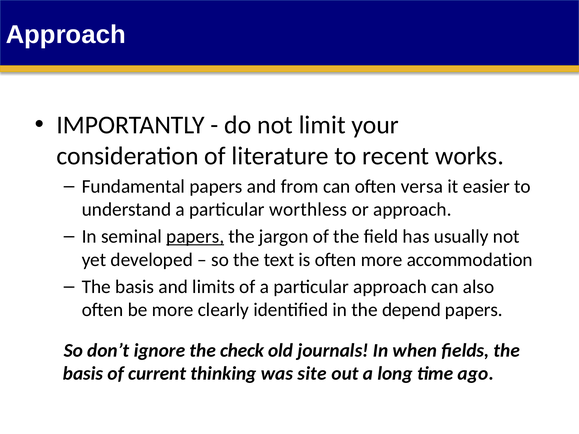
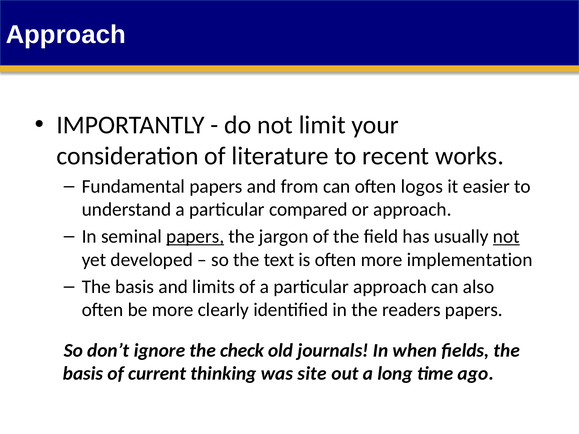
versa: versa -> logos
worthless: worthless -> compared
not at (506, 237) underline: none -> present
accommodation: accommodation -> implementation
depend: depend -> readers
